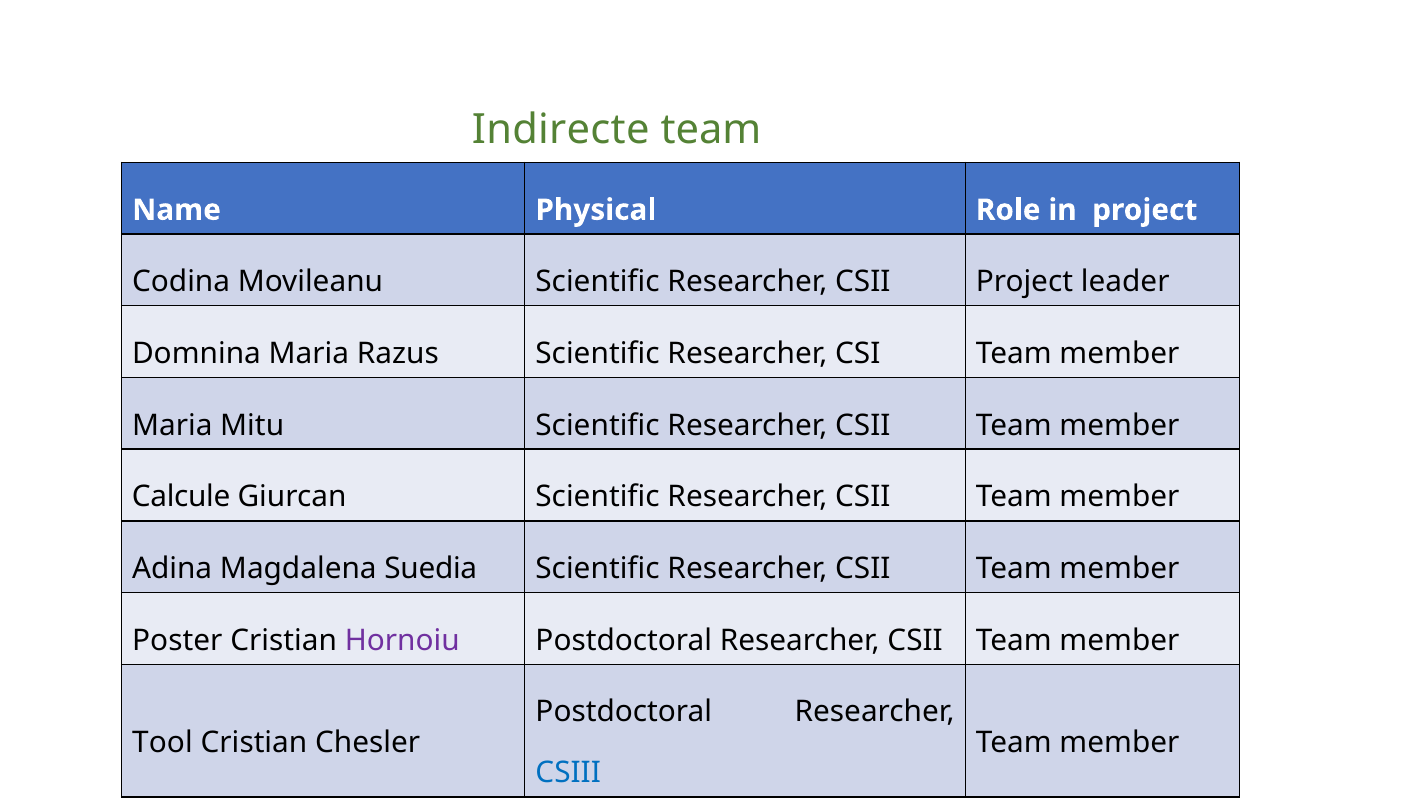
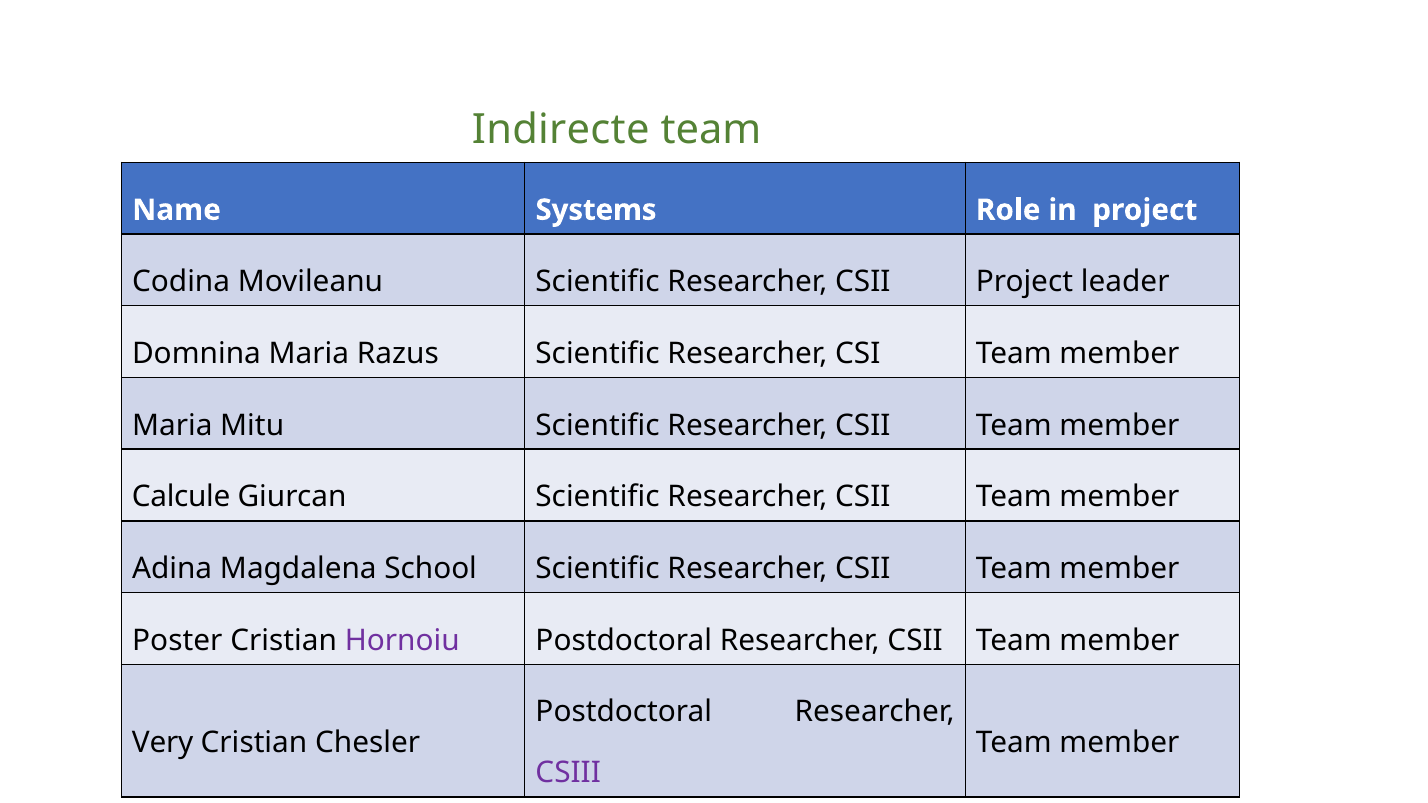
Physical: Physical -> Systems
Suedia: Suedia -> School
Tool: Tool -> Very
CSIII colour: blue -> purple
